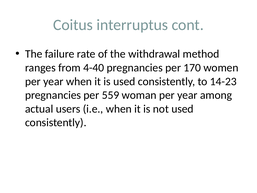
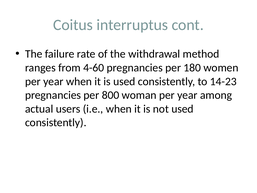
4-40: 4-40 -> 4-60
170: 170 -> 180
559: 559 -> 800
